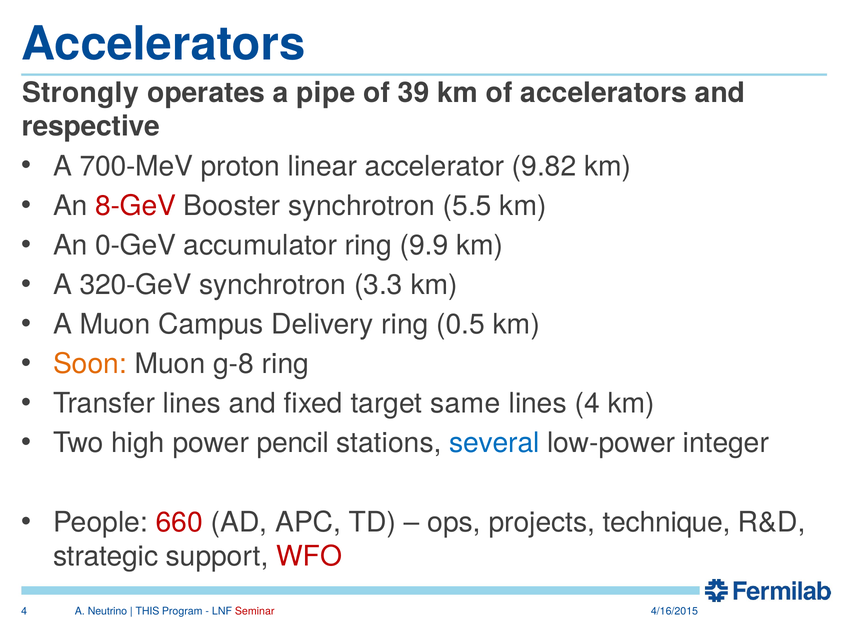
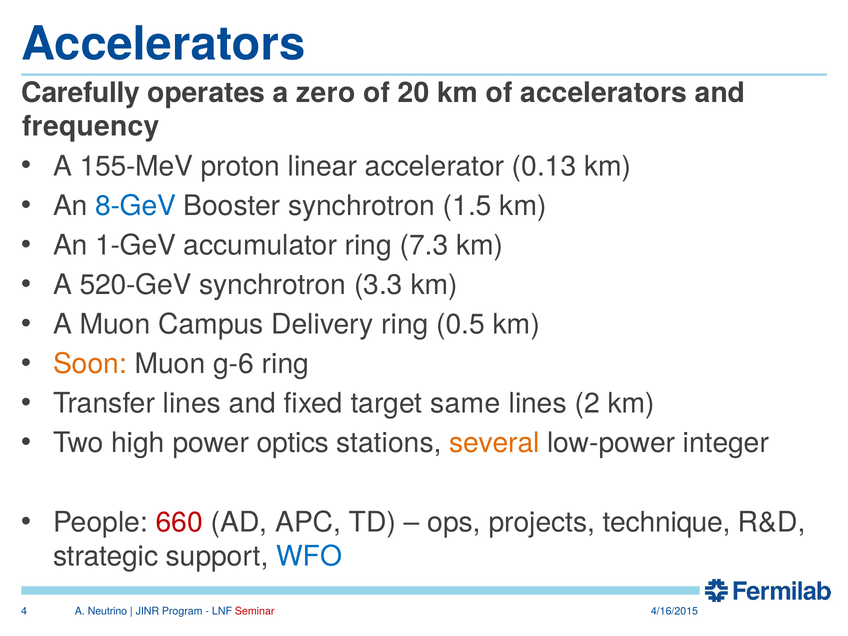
Strongly: Strongly -> Carefully
pipe: pipe -> zero
39: 39 -> 20
respective: respective -> frequency
700-MeV: 700-MeV -> 155-MeV
9.82: 9.82 -> 0.13
8-GeV colour: red -> blue
5.5: 5.5 -> 1.5
0-GeV: 0-GeV -> 1-GeV
9.9: 9.9 -> 7.3
320-GeV: 320-GeV -> 520-GeV
g-8: g-8 -> g-6
lines 4: 4 -> 2
pencil: pencil -> optics
several colour: blue -> orange
WFO colour: red -> blue
THIS: THIS -> JINR
